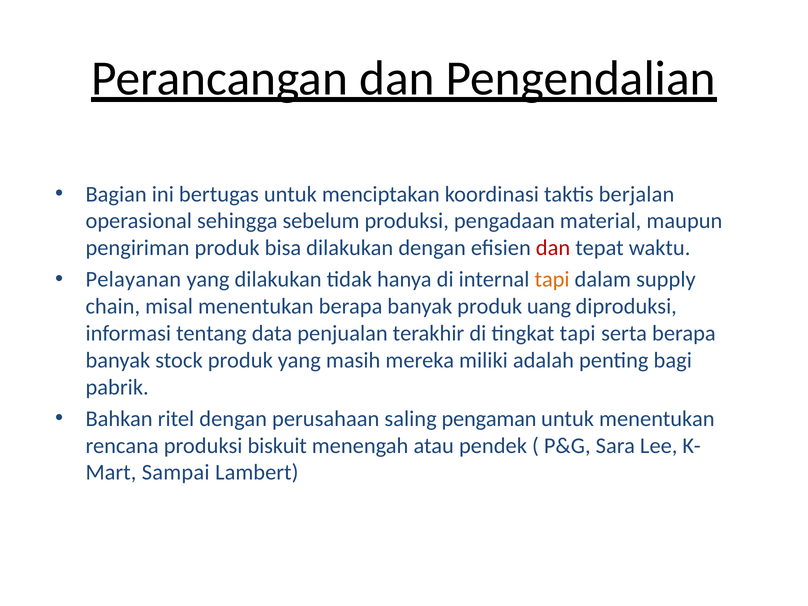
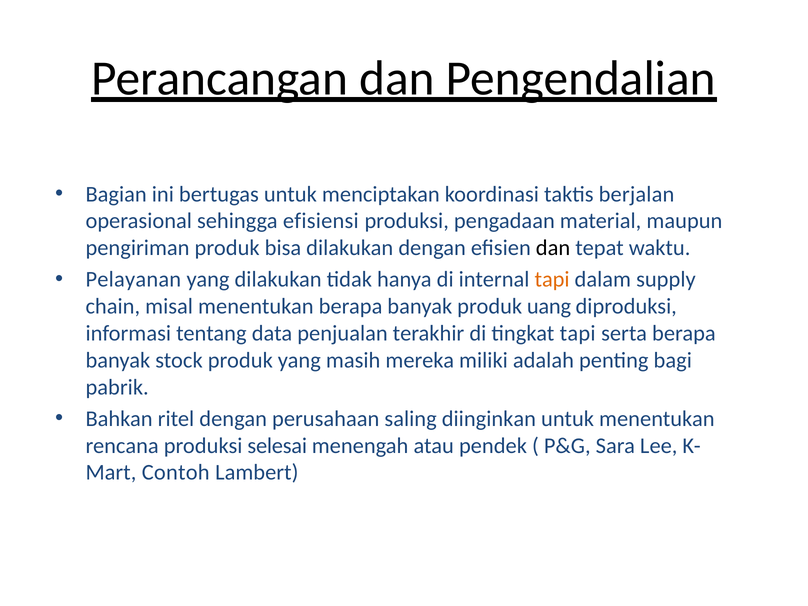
sebelum: sebelum -> efisiensi
dan at (553, 248) colour: red -> black
pengaman: pengaman -> diinginkan
biskuit: biskuit -> selesai
Sampai: Sampai -> Contoh
